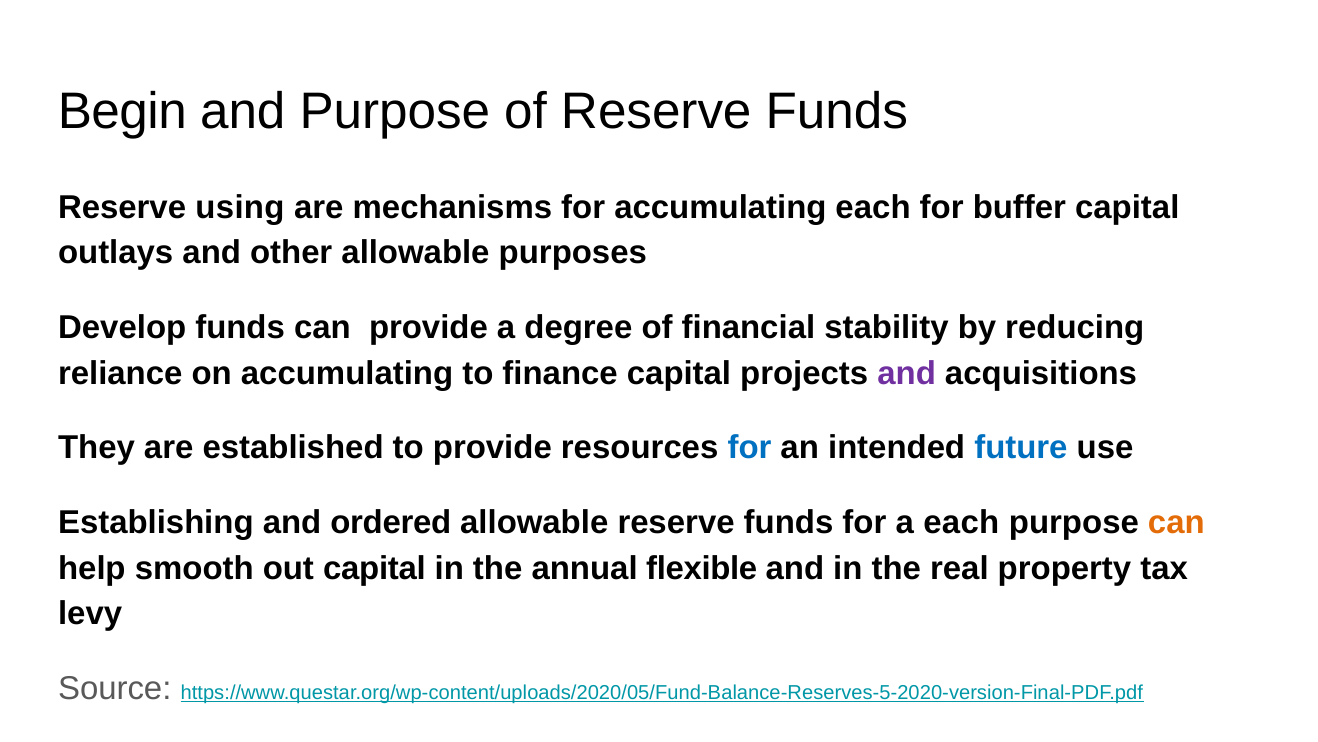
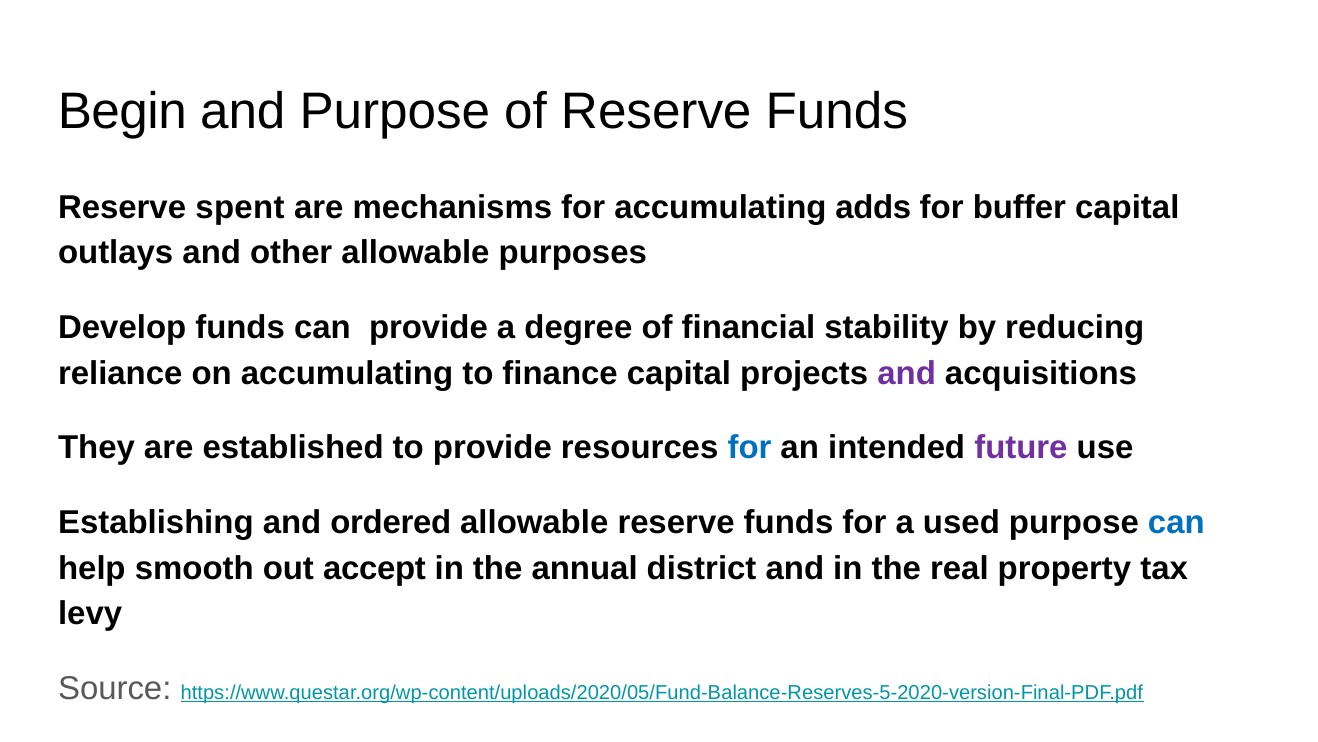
using: using -> spent
accumulating each: each -> adds
future colour: blue -> purple
a each: each -> used
can at (1176, 522) colour: orange -> blue
out capital: capital -> accept
flexible: flexible -> district
